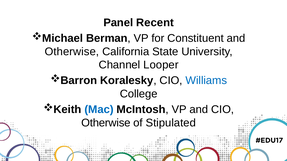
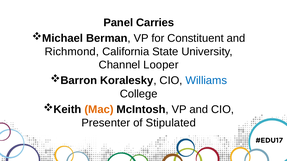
Recent: Recent -> Carries
Otherwise at (72, 52): Otherwise -> Richmond
Mac colour: blue -> orange
Otherwise at (106, 123): Otherwise -> Presenter
